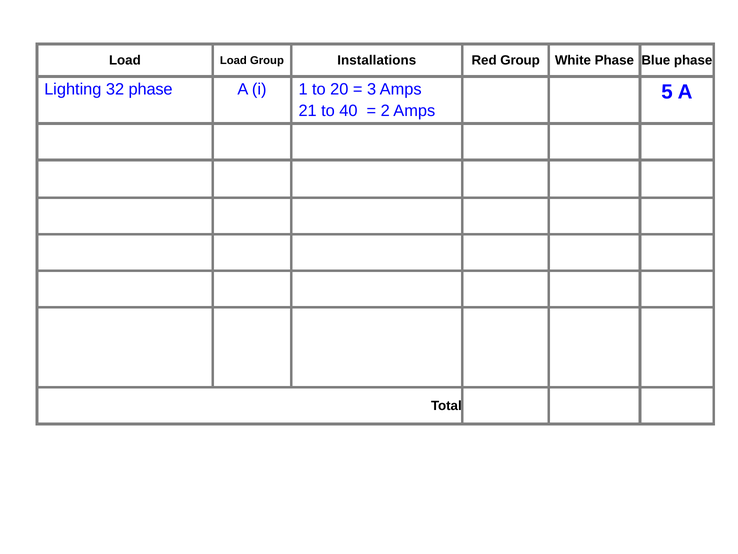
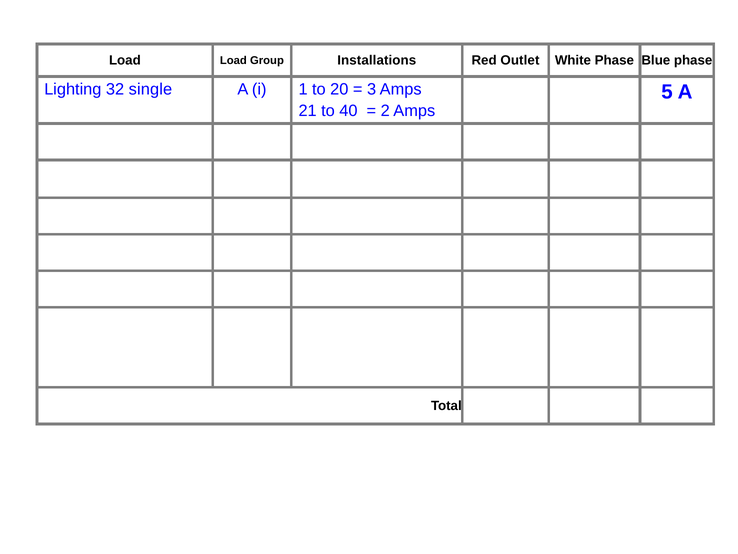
Red Group: Group -> Outlet
32 phase: phase -> single
